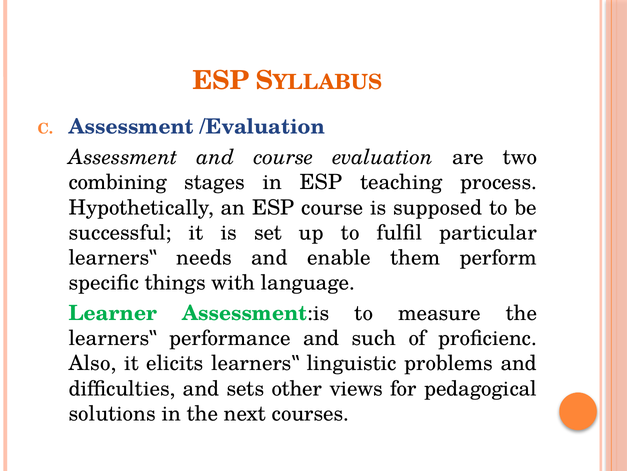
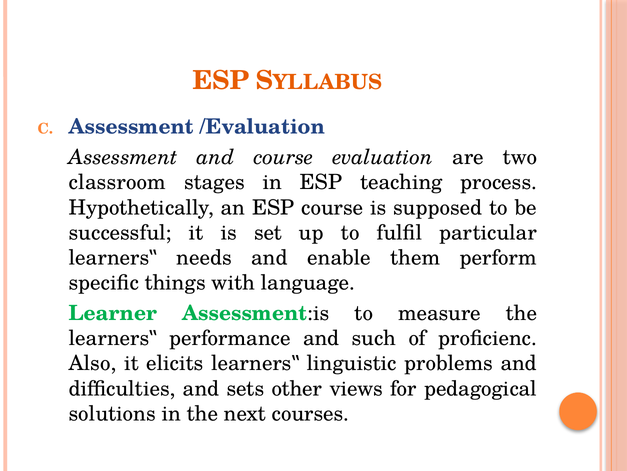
combining: combining -> classroom
